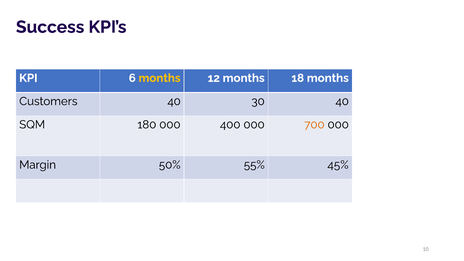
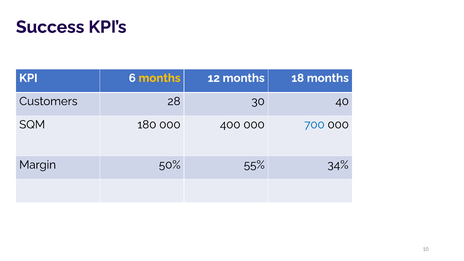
Customers 40: 40 -> 28
700 colour: orange -> blue
45%: 45% -> 34%
